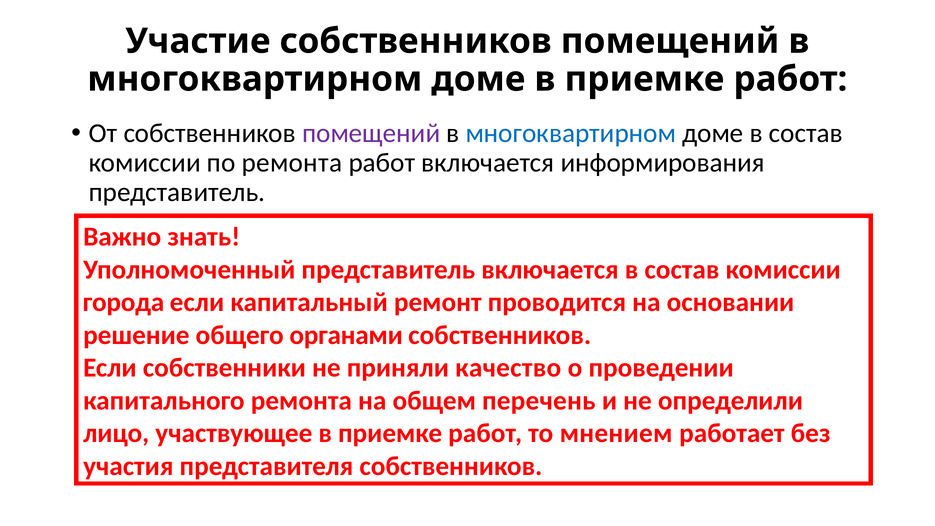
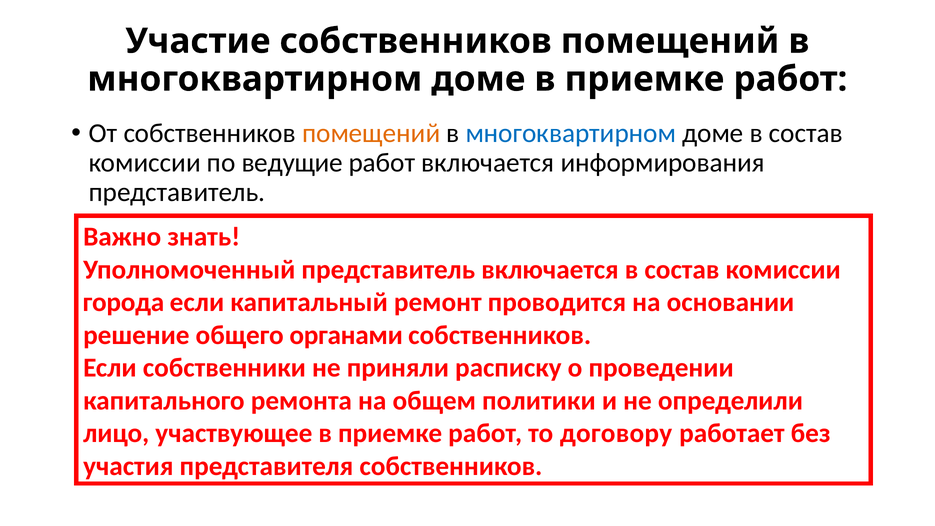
помещений at (371, 133) colour: purple -> orange
по ремонта: ремонта -> ведущие
качество: качество -> расписку
перечень: перечень -> политики
мнением: мнением -> договору
